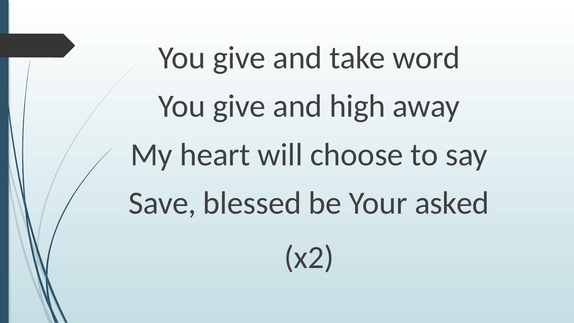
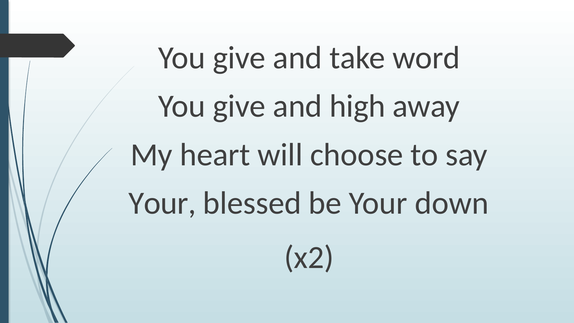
Save at (162, 203): Save -> Your
asked: asked -> down
